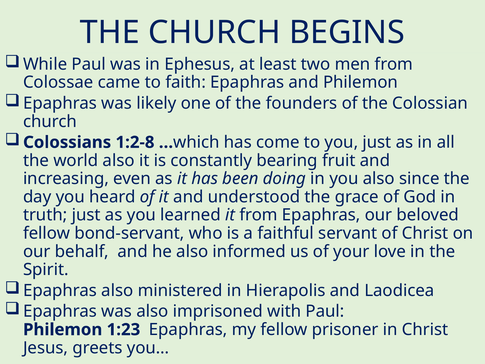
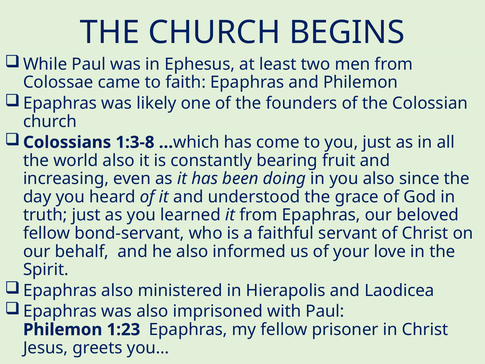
1:2-8: 1:2-8 -> 1:3-8
